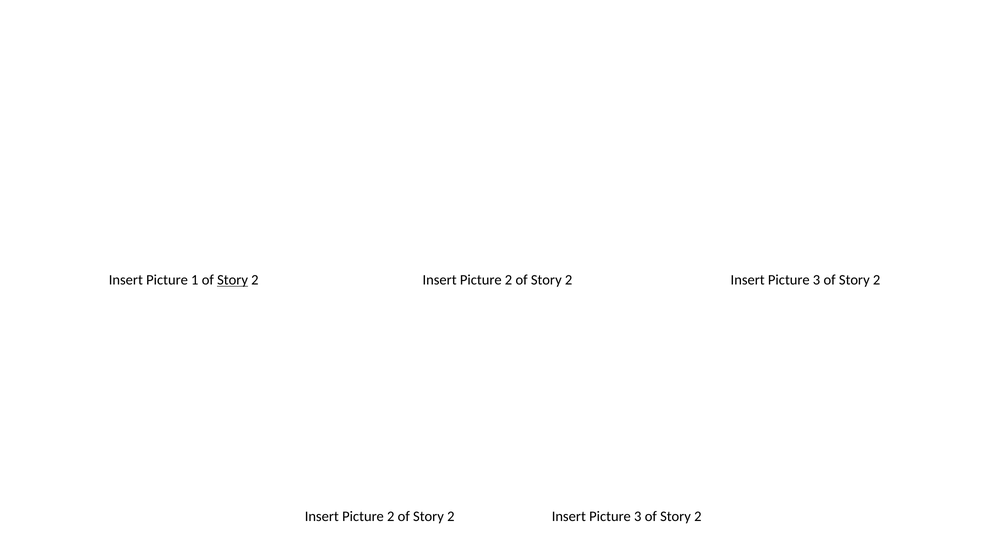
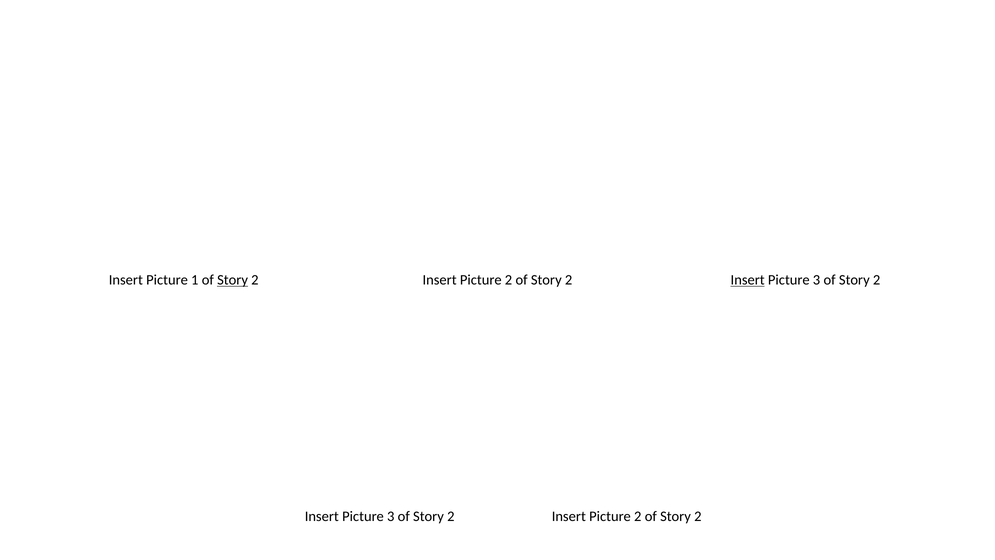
Insert at (748, 280) underline: none -> present
2 at (391, 516): 2 -> 3
3 at (638, 516): 3 -> 2
